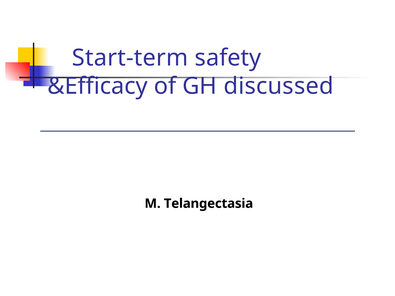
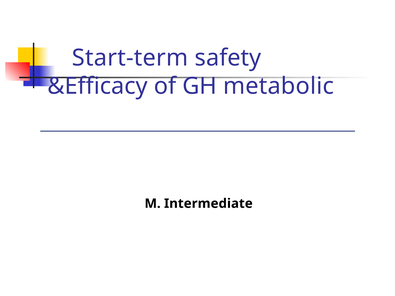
discussed: discussed -> metabolic
Telangectasia: Telangectasia -> Intermediate
